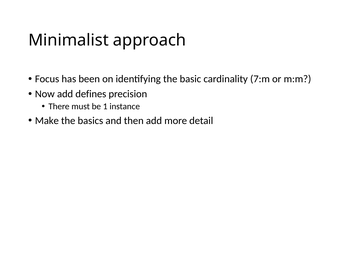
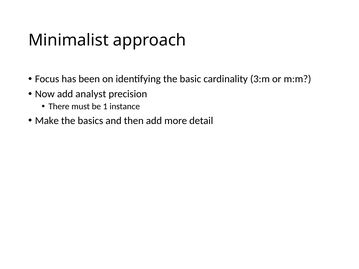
7:m: 7:m -> 3:m
defines: defines -> analyst
